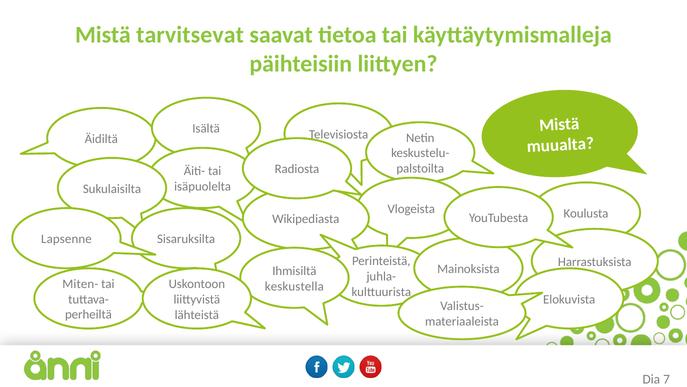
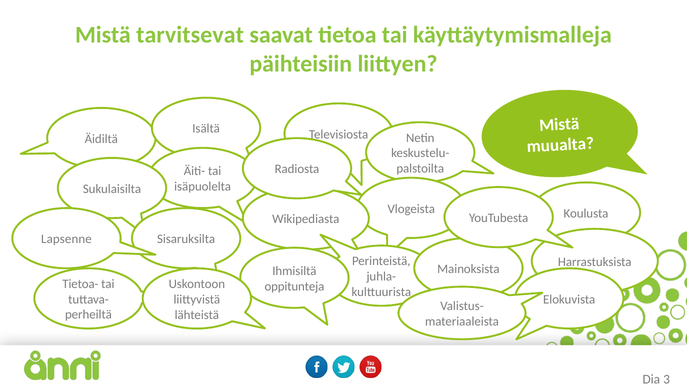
Miten-: Miten- -> Tietoa-
keskustella: keskustella -> oppitunteja
7: 7 -> 3
